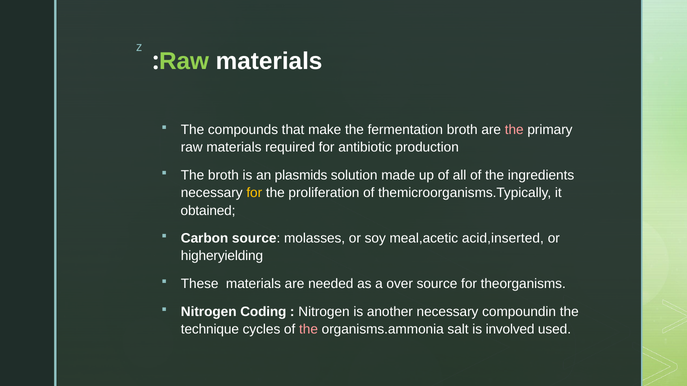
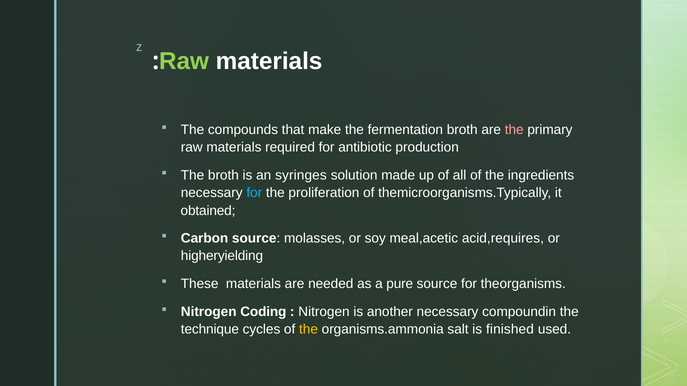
plasmids: plasmids -> syringes
for at (254, 193) colour: yellow -> light blue
acid,inserted: acid,inserted -> acid,requires
over: over -> pure
the at (309, 330) colour: pink -> yellow
involved: involved -> finished
